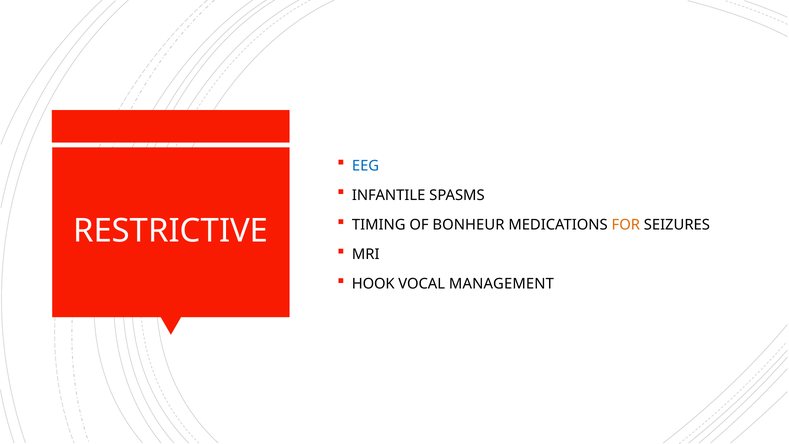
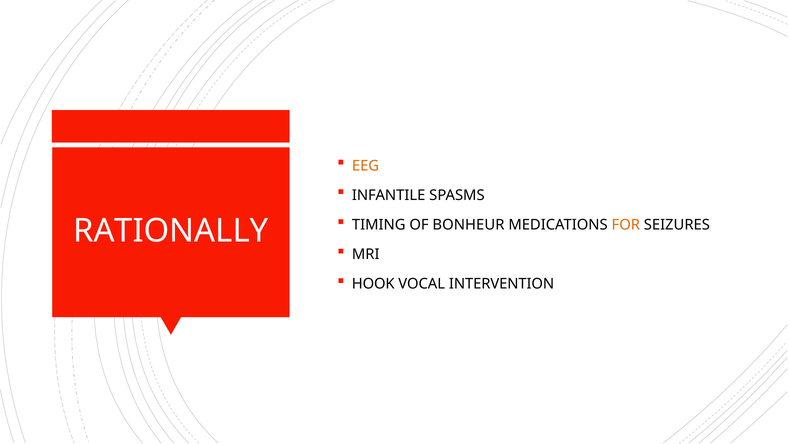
EEG colour: blue -> orange
RESTRICTIVE: RESTRICTIVE -> RATIONALLY
MANAGEMENT: MANAGEMENT -> INTERVENTION
